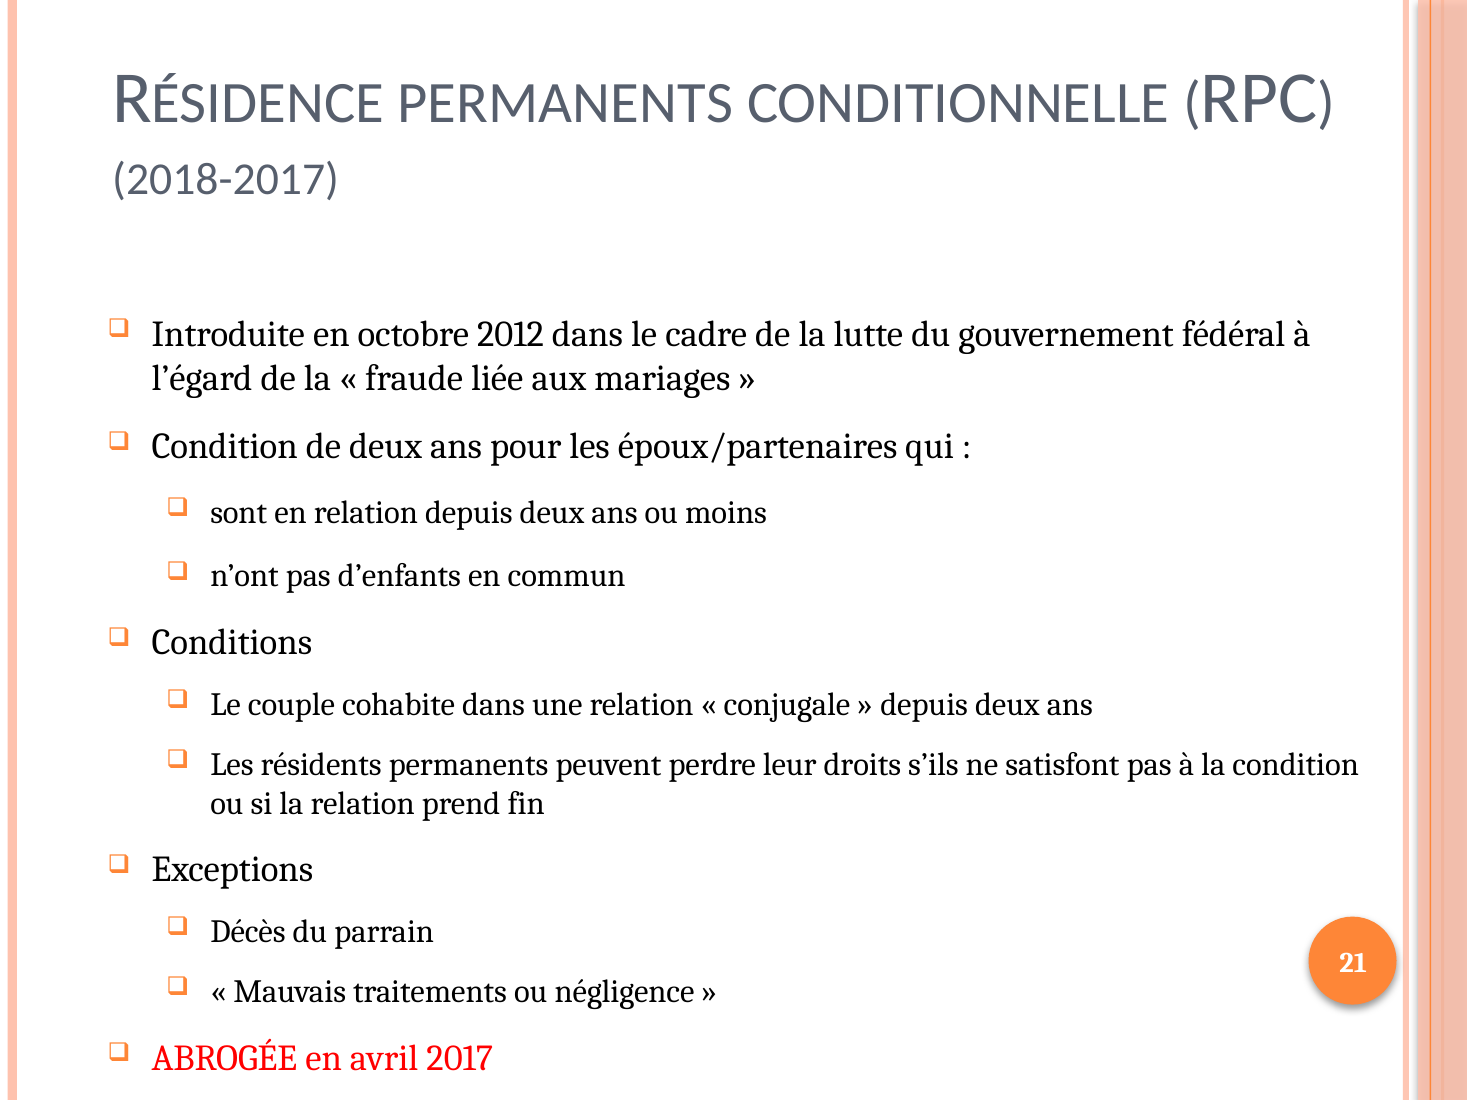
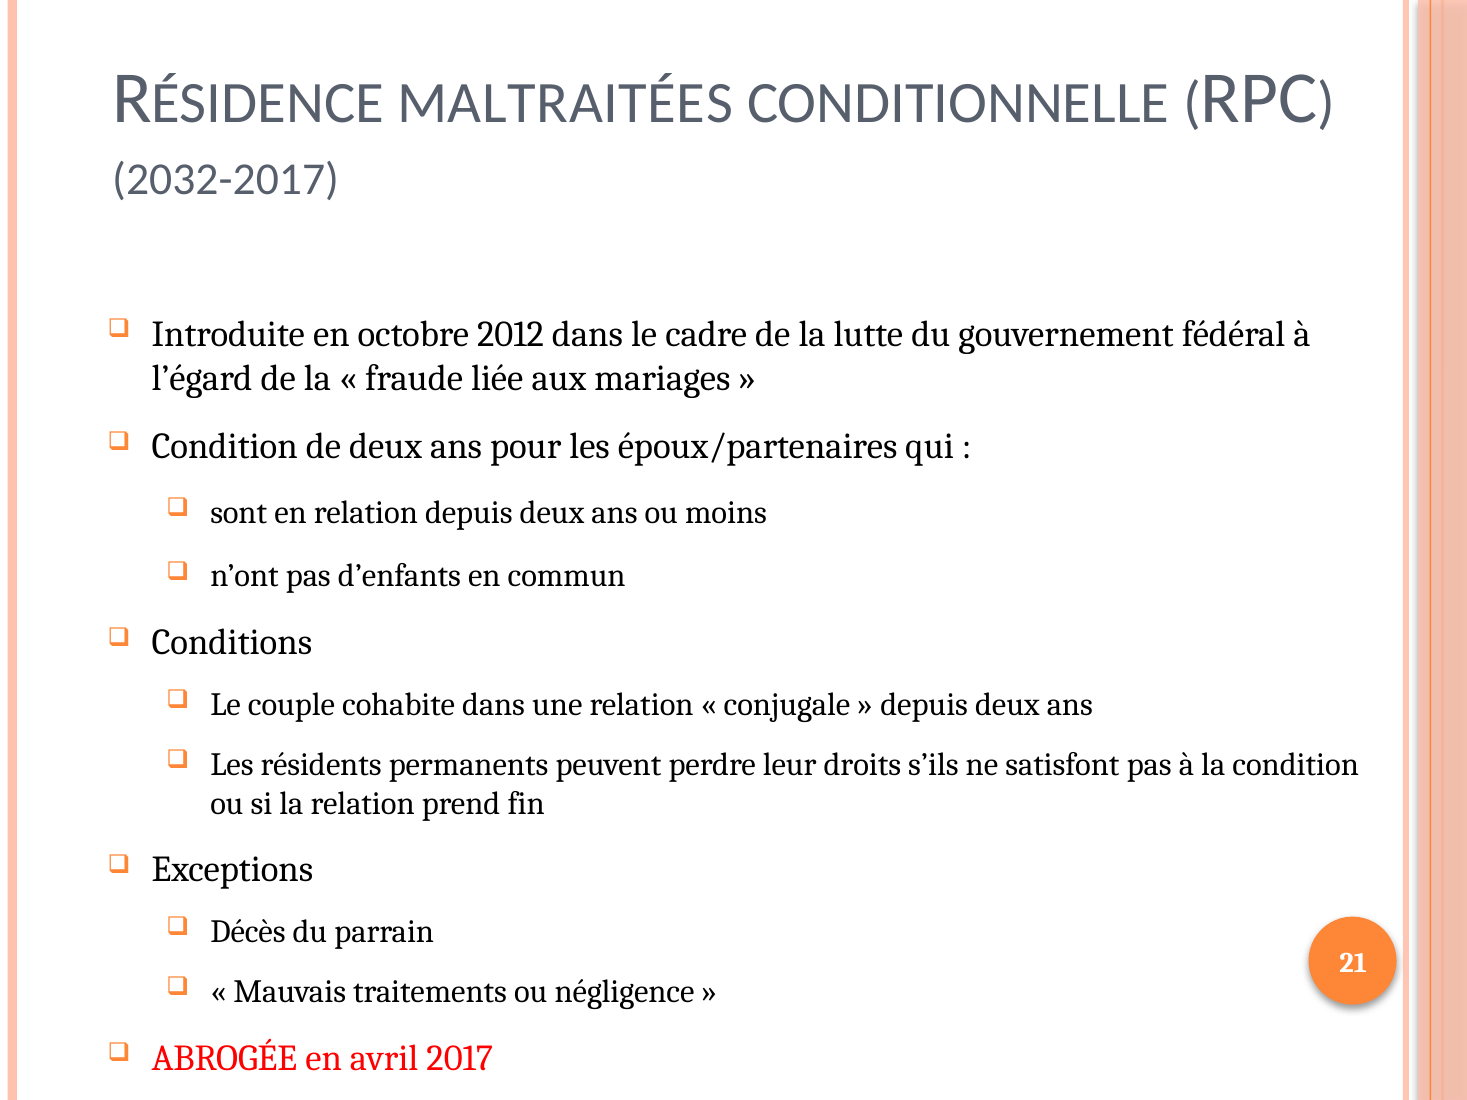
PERMANENTS at (565, 103): PERMANENTS -> MALTRAITÉES
2018-2017: 2018-2017 -> 2032-2017
